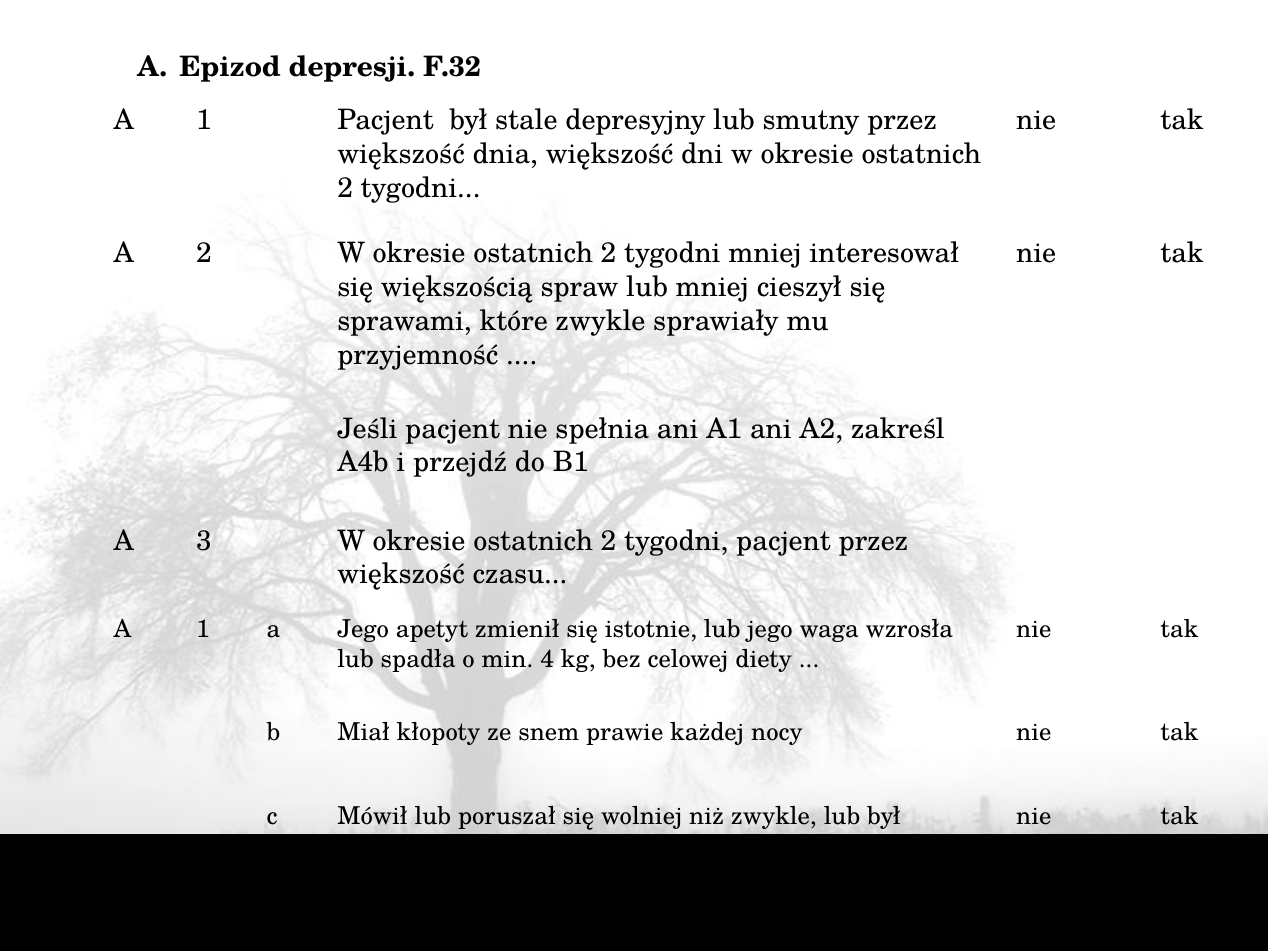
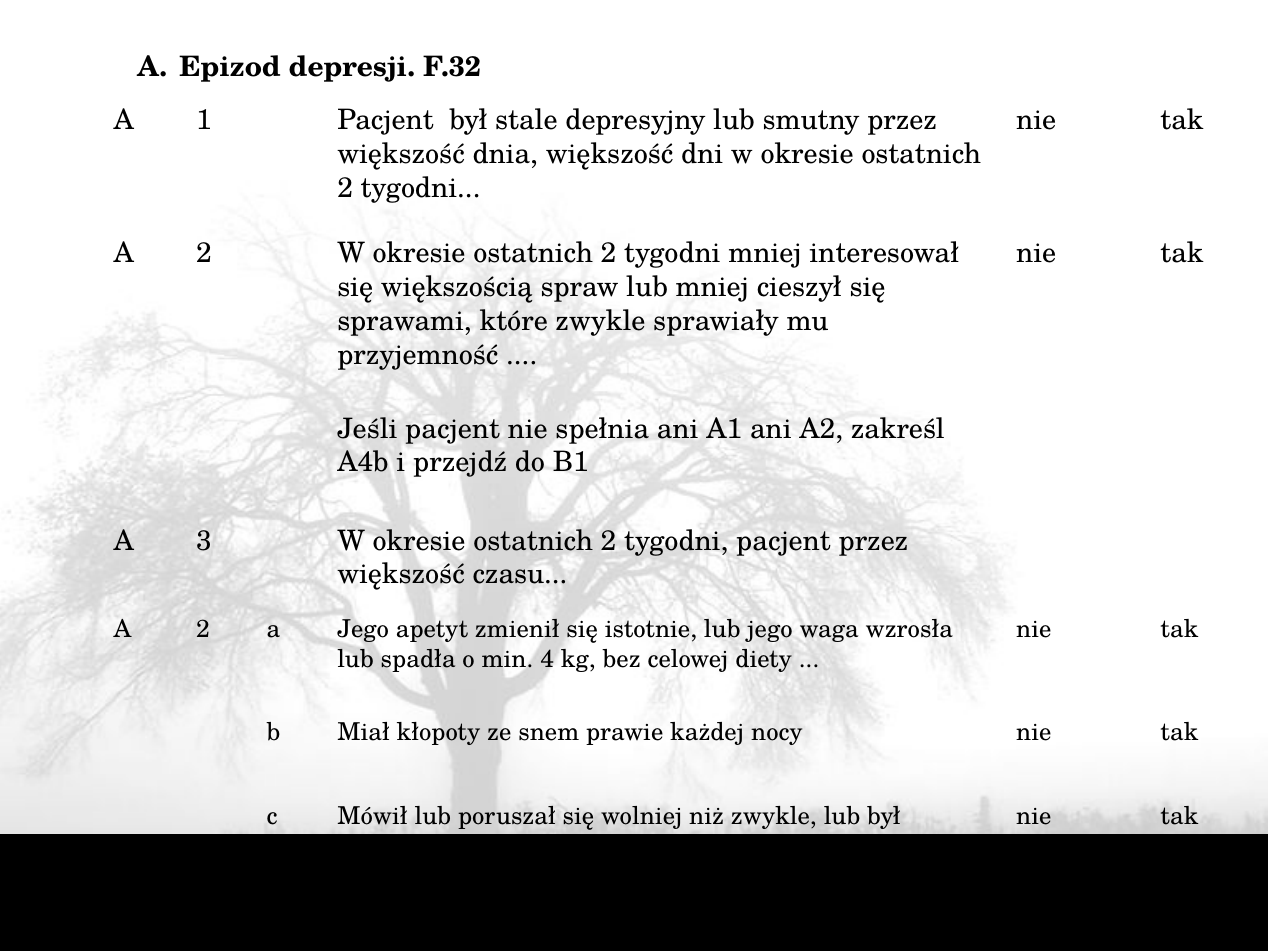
1 at (203, 630): 1 -> 2
